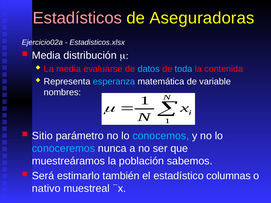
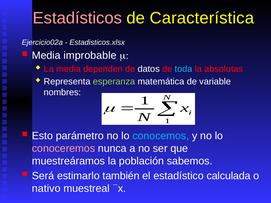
Aseguradoras: Aseguradoras -> Característica
distribución: distribución -> improbable
evaluarse: evaluarse -> dependen
datos colour: light blue -> white
contenida: contenida -> absolutas
esperanza colour: light blue -> light green
Sitio: Sitio -> Esto
conoceremos colour: light blue -> pink
columnas: columnas -> calculada
